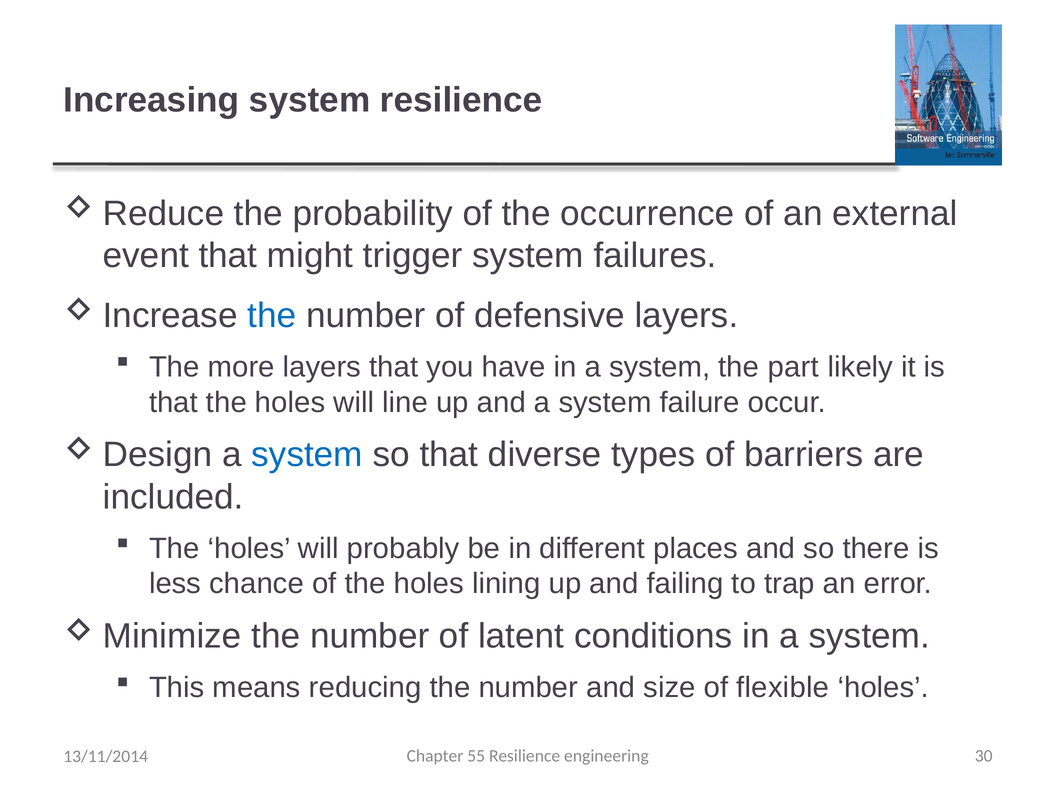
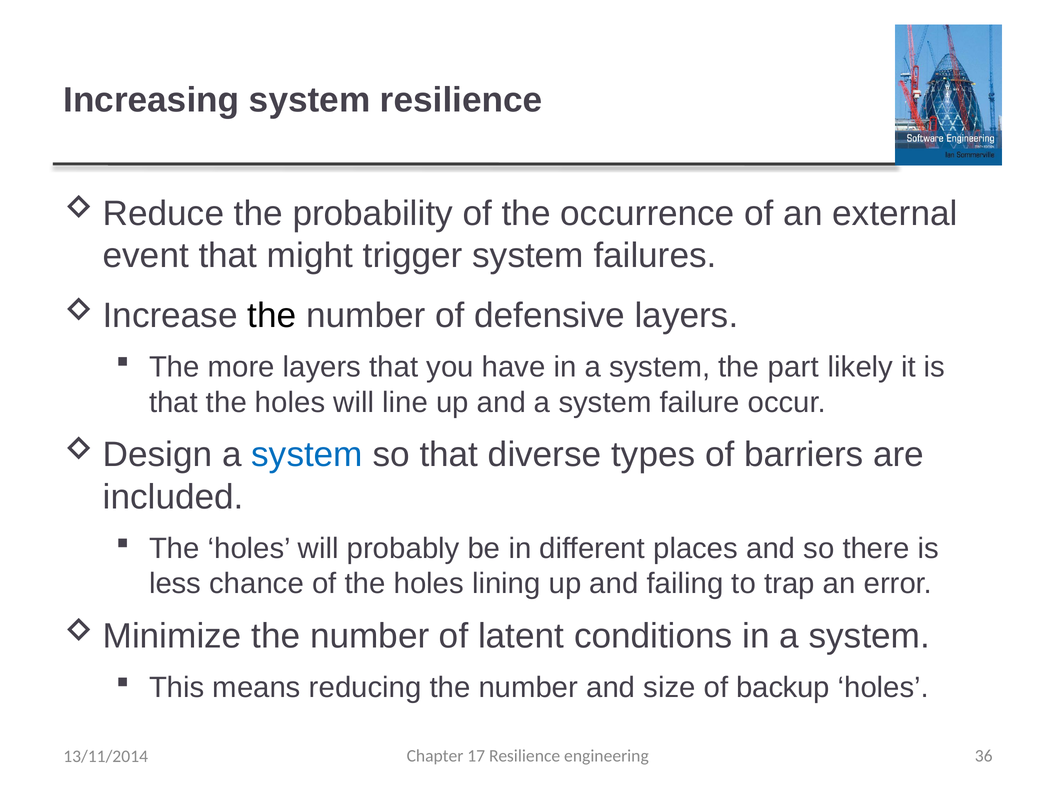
the at (272, 316) colour: blue -> black
flexible: flexible -> backup
55: 55 -> 17
30: 30 -> 36
